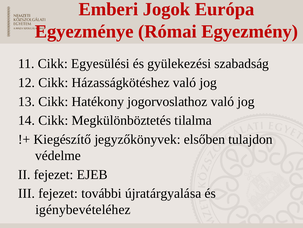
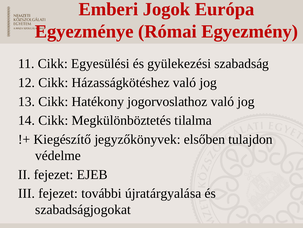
igénybevételéhez: igénybevételéhez -> szabadságjogokat
